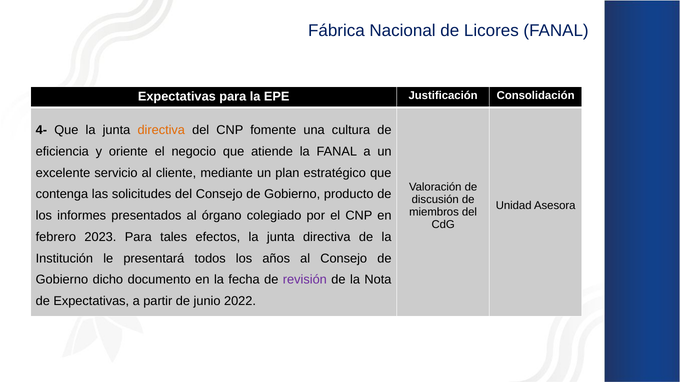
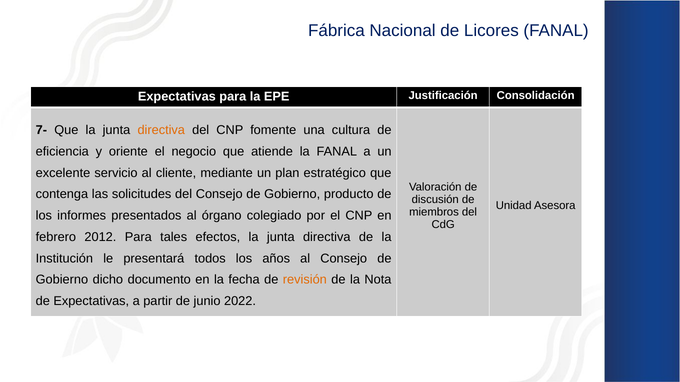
4-: 4- -> 7-
2023: 2023 -> 2012
revisión colour: purple -> orange
